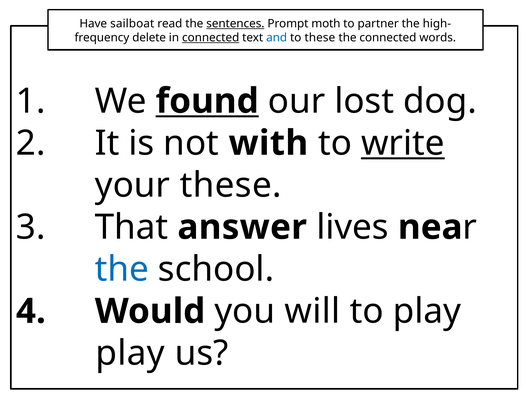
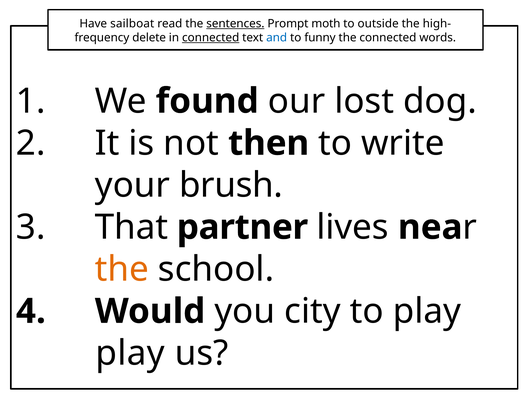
partner: partner -> outside
to these: these -> funny
found underline: present -> none
with: with -> then
write underline: present -> none
your these: these -> brush
answer: answer -> partner
the at (122, 270) colour: blue -> orange
will: will -> city
